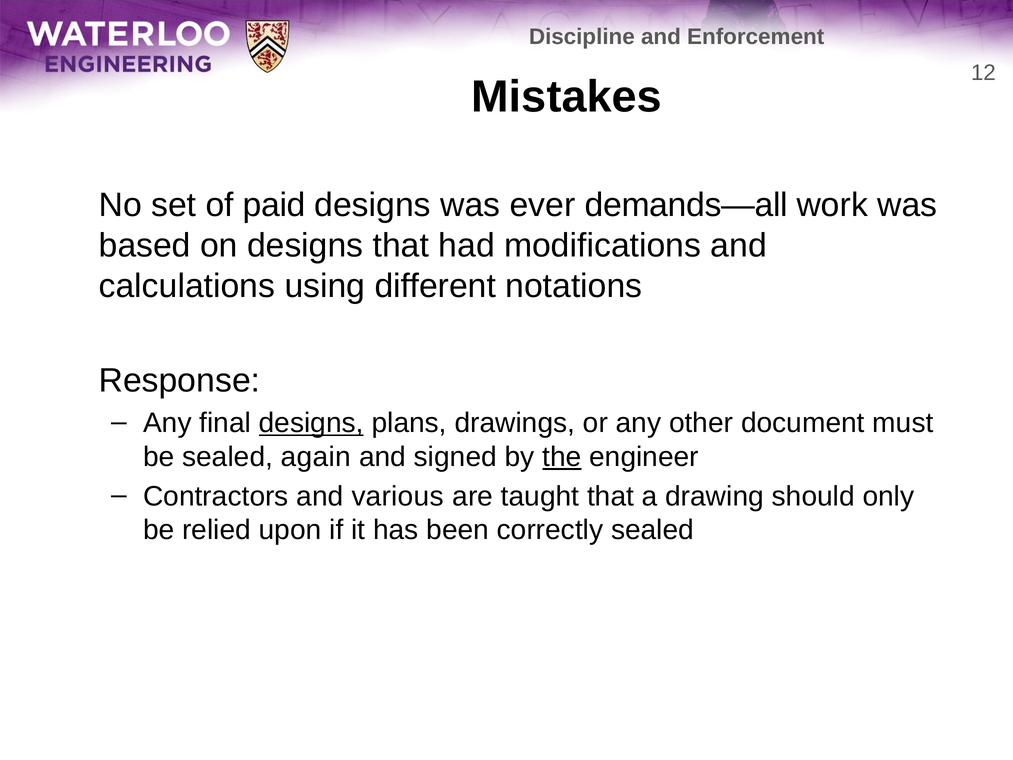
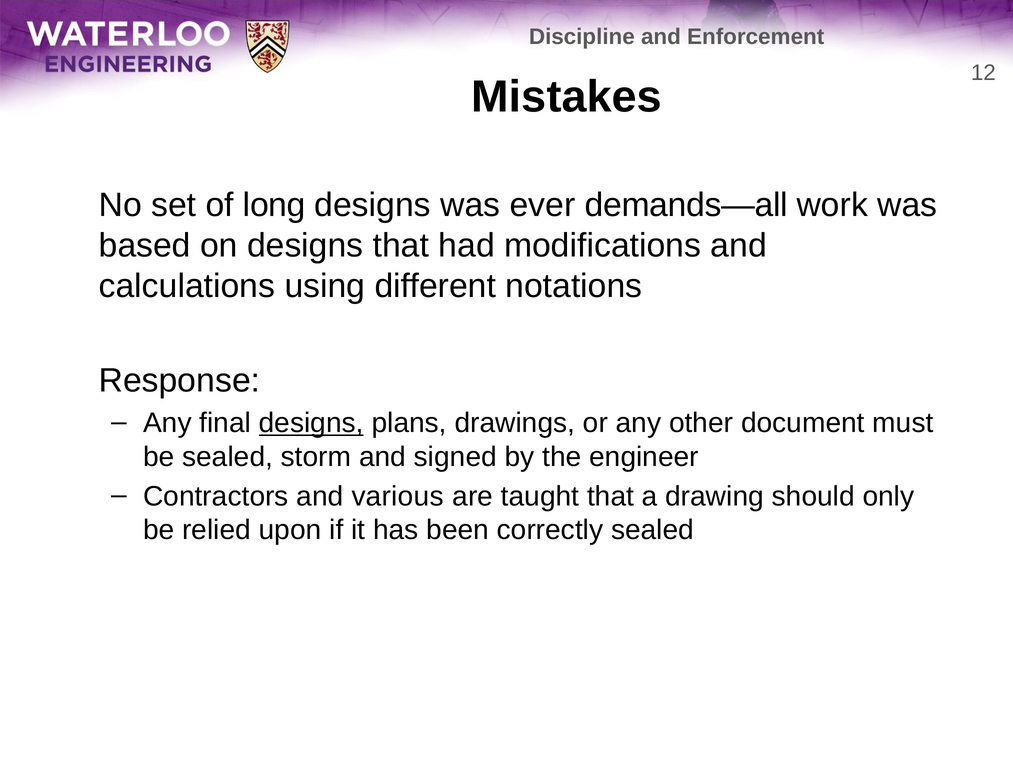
paid: paid -> long
again: again -> storm
the underline: present -> none
